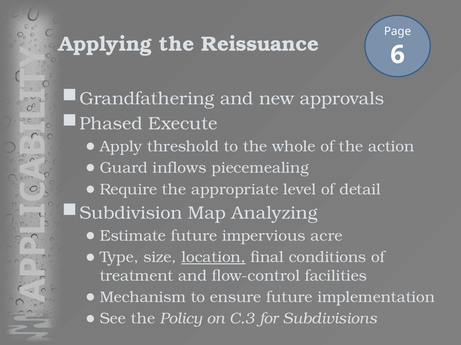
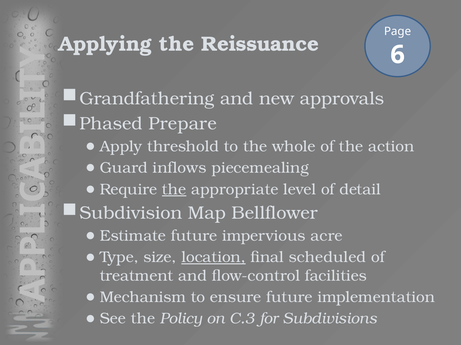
Execute: Execute -> Prepare
the at (174, 190) underline: none -> present
Analyzing: Analyzing -> Bellflower
conditions: conditions -> scheduled
